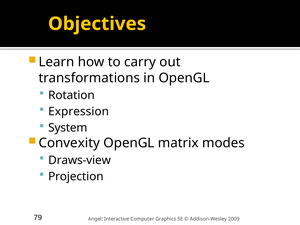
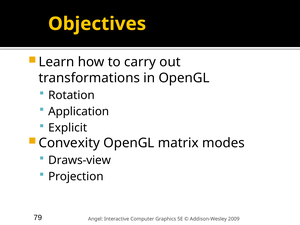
Expression: Expression -> Application
System: System -> Explicit
